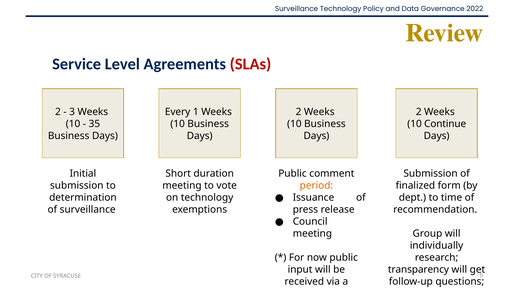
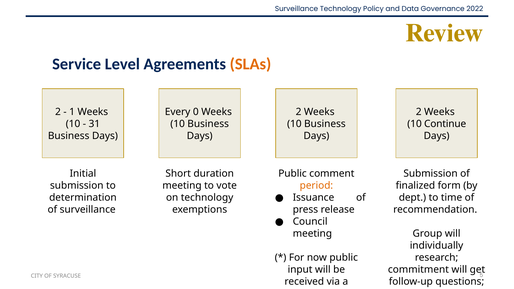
SLAs colour: red -> orange
3: 3 -> 1
1: 1 -> 0
35: 35 -> 31
transparency: transparency -> commitment
